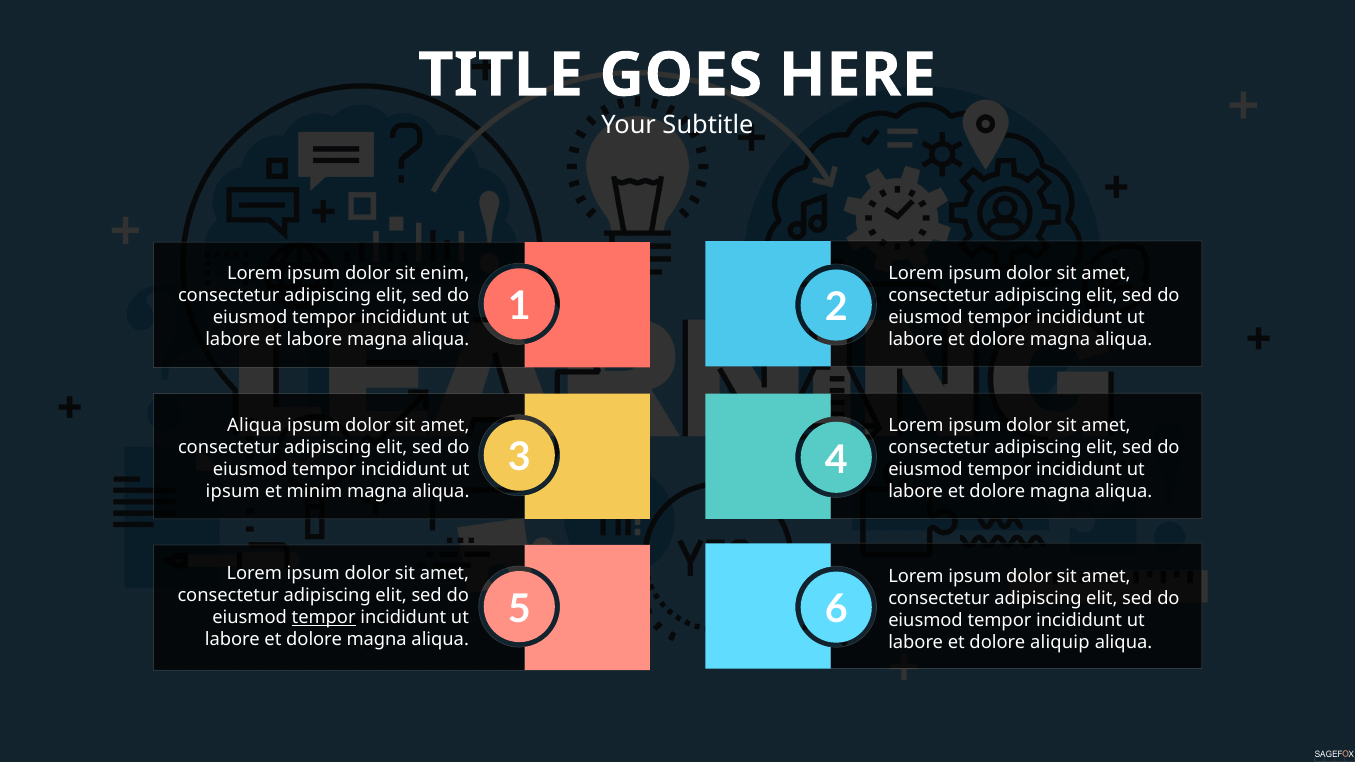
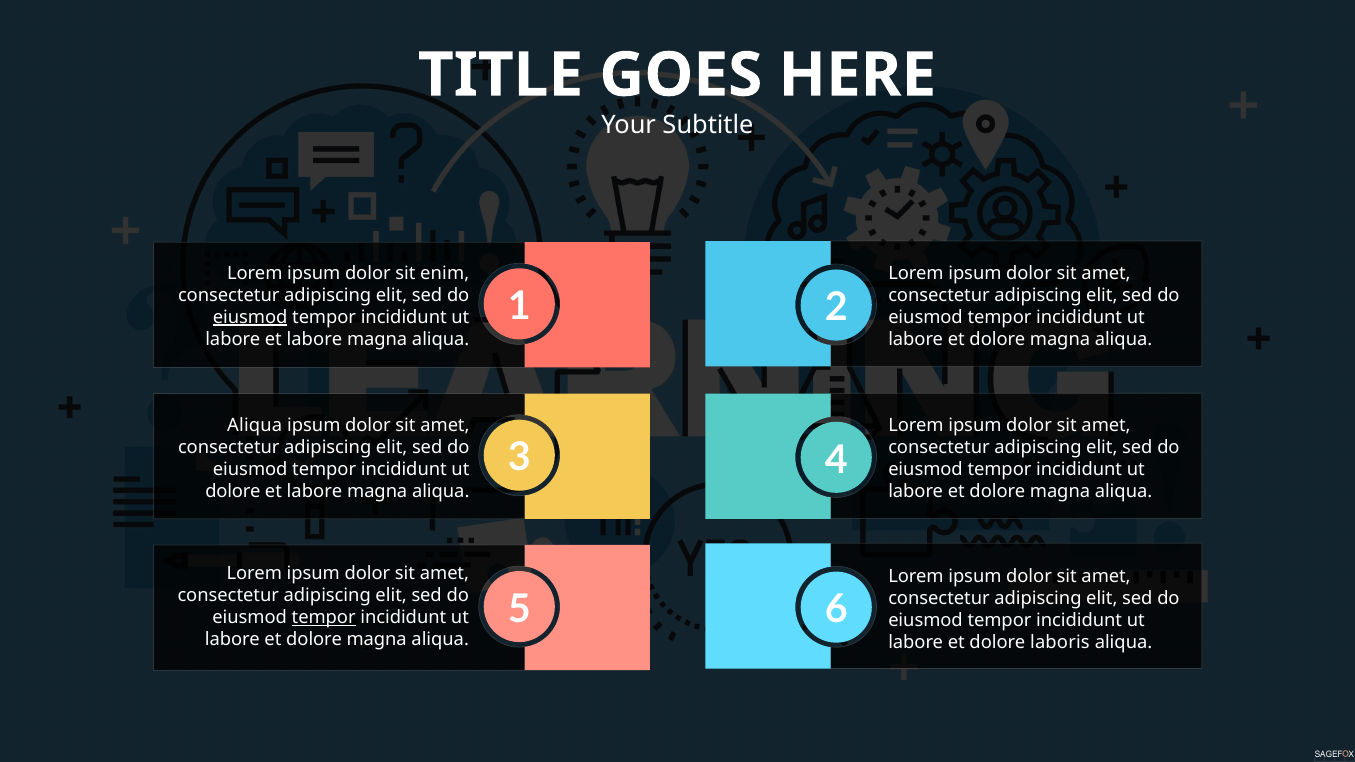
eiusmod at (250, 317) underline: none -> present
ipsum at (233, 491): ipsum -> dolore
minim at (314, 491): minim -> labore
aliquip: aliquip -> laboris
